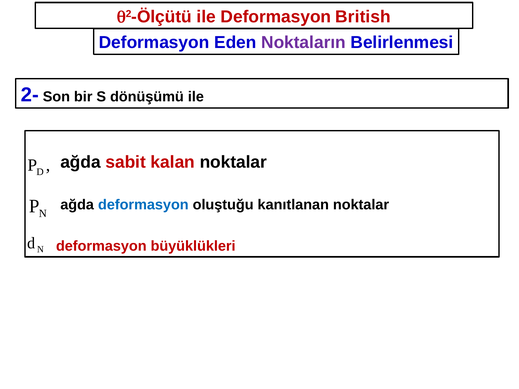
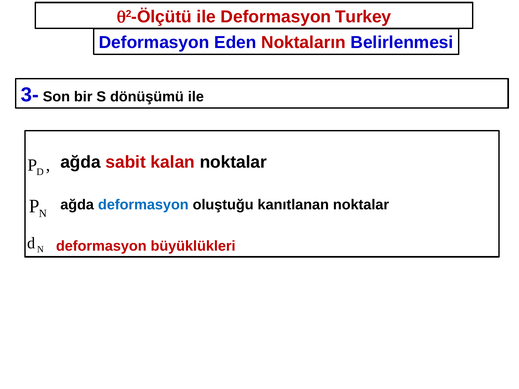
British: British -> Turkey
Noktaların colour: purple -> red
2-: 2- -> 3-
